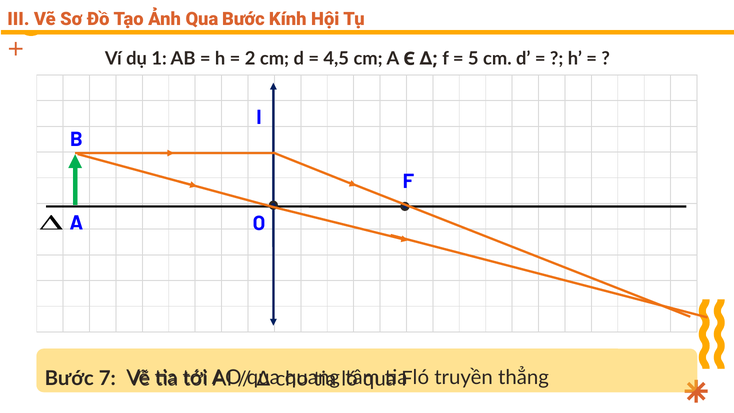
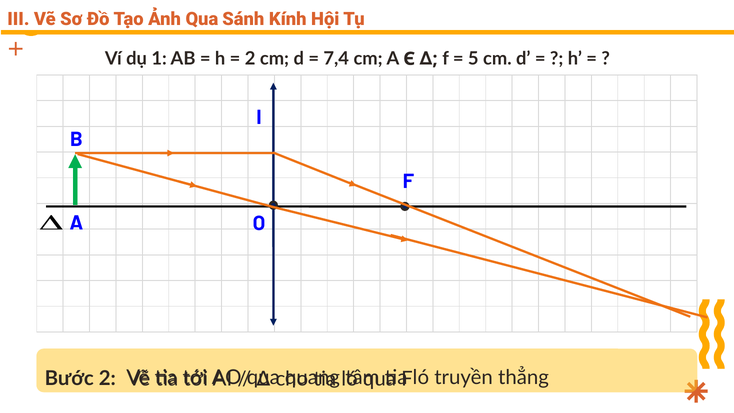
Qua Bước: Bước -> Sánh
4,5: 4,5 -> 7,4
Bước 7: 7 -> 2
